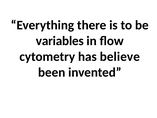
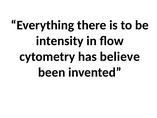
variables: variables -> intensity
